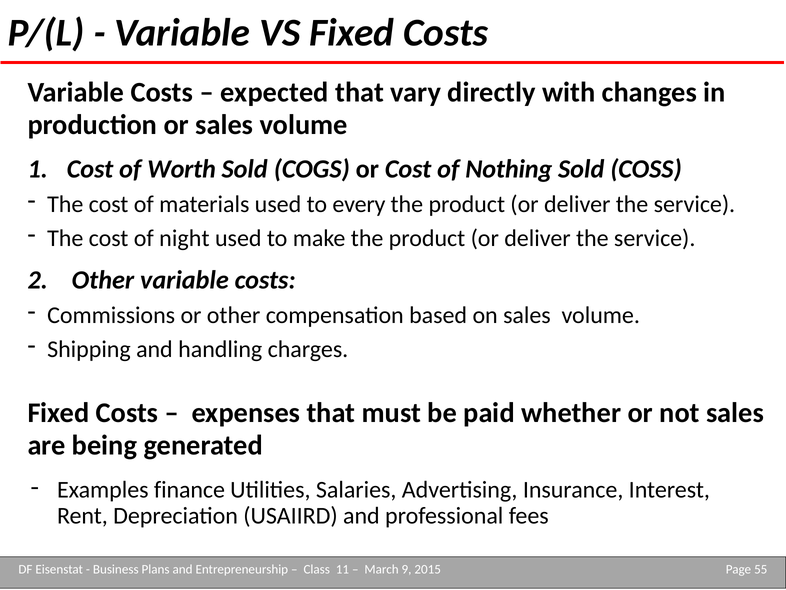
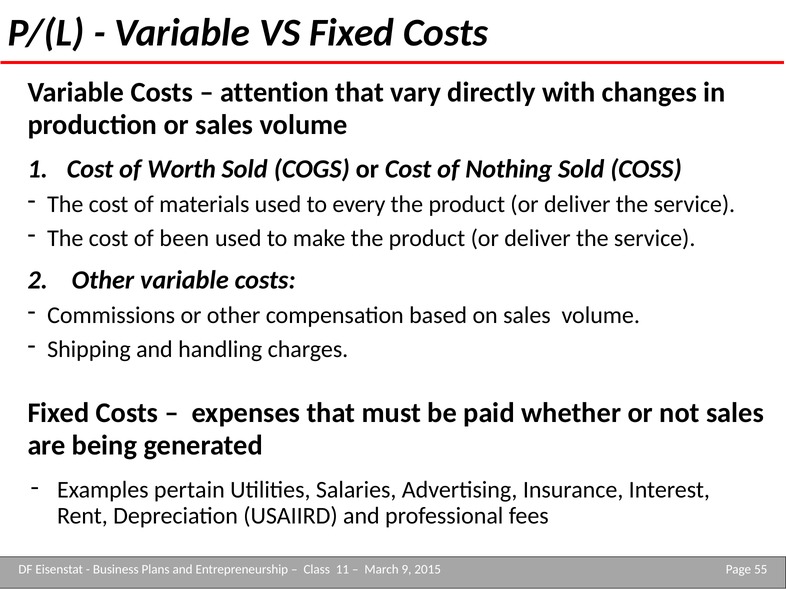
expected: expected -> attention
night: night -> been
finance: finance -> pertain
